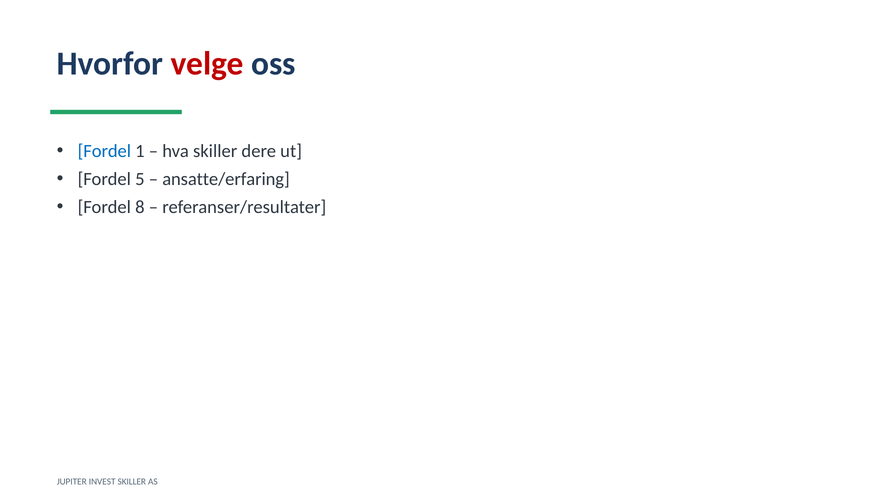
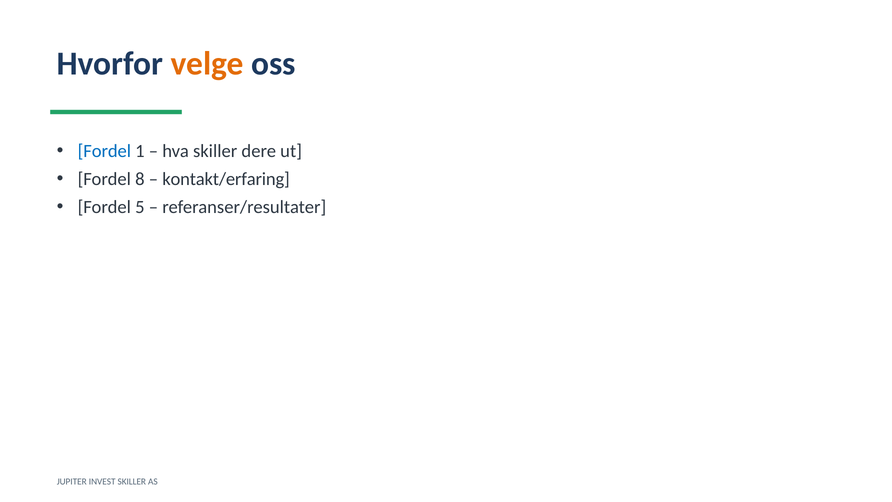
velge colour: red -> orange
5: 5 -> 8
ansatte/erfaring: ansatte/erfaring -> kontakt/erfaring
8: 8 -> 5
